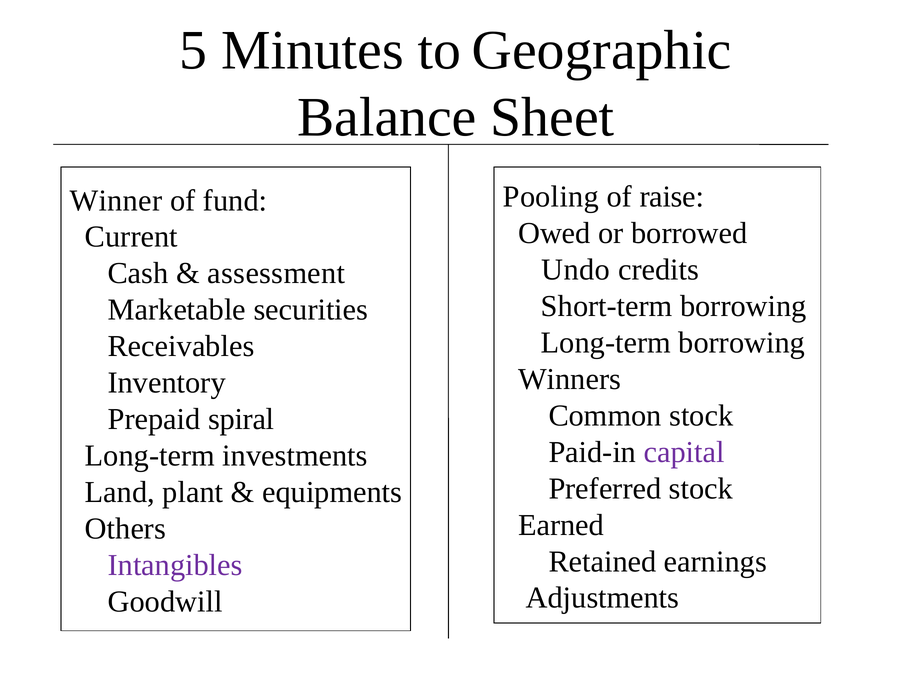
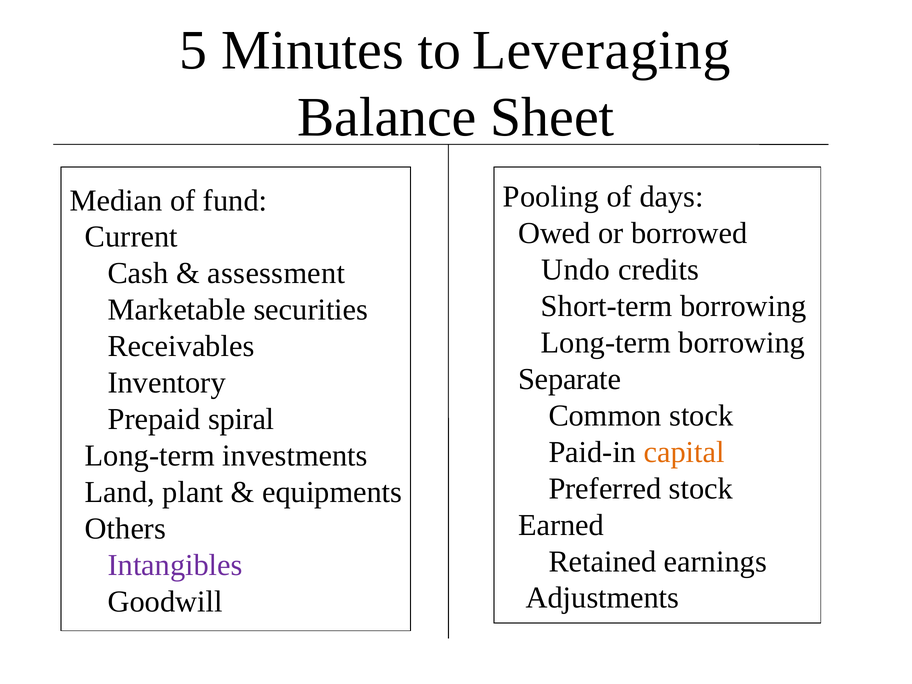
Geographic: Geographic -> Leveraging
raise: raise -> days
Winner: Winner -> Median
Winners: Winners -> Separate
capital colour: purple -> orange
